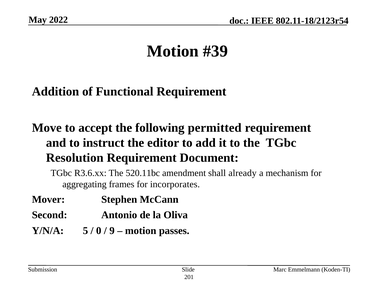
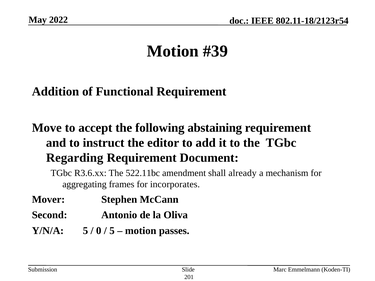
permitted: permitted -> abstaining
Resolution: Resolution -> Regarding
520.11bc: 520.11bc -> 522.11bc
9 at (112, 231): 9 -> 5
